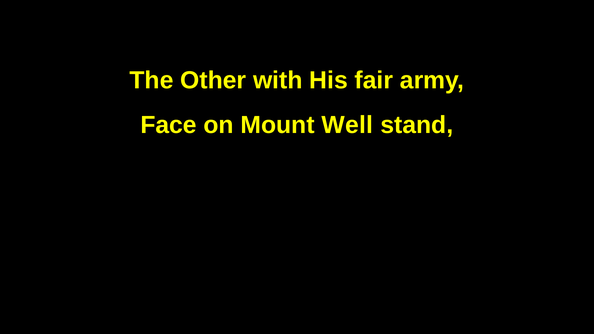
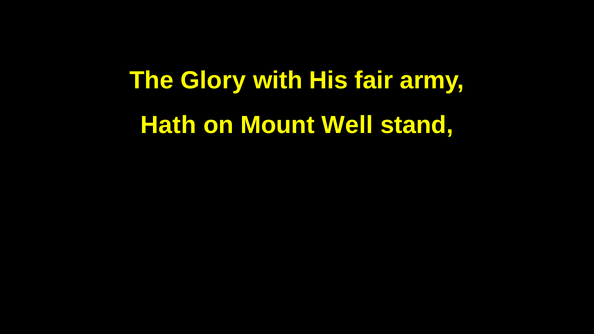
Other: Other -> Glory
Face: Face -> Hath
